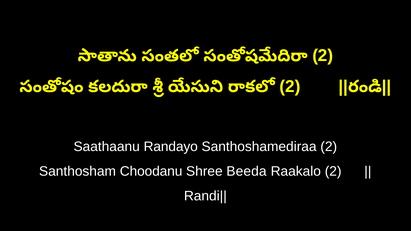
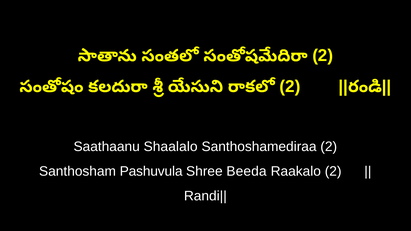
Randayo: Randayo -> Shaalalo
Choodanu: Choodanu -> Pashuvula
